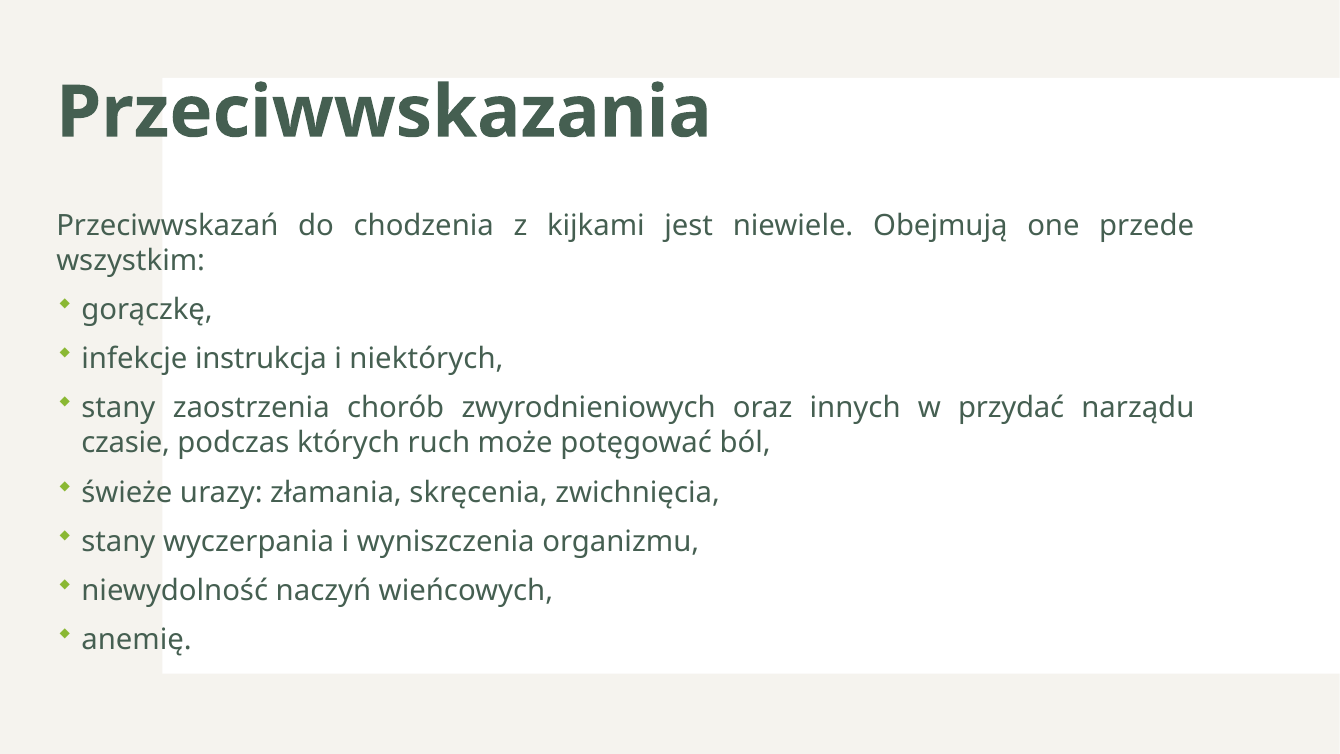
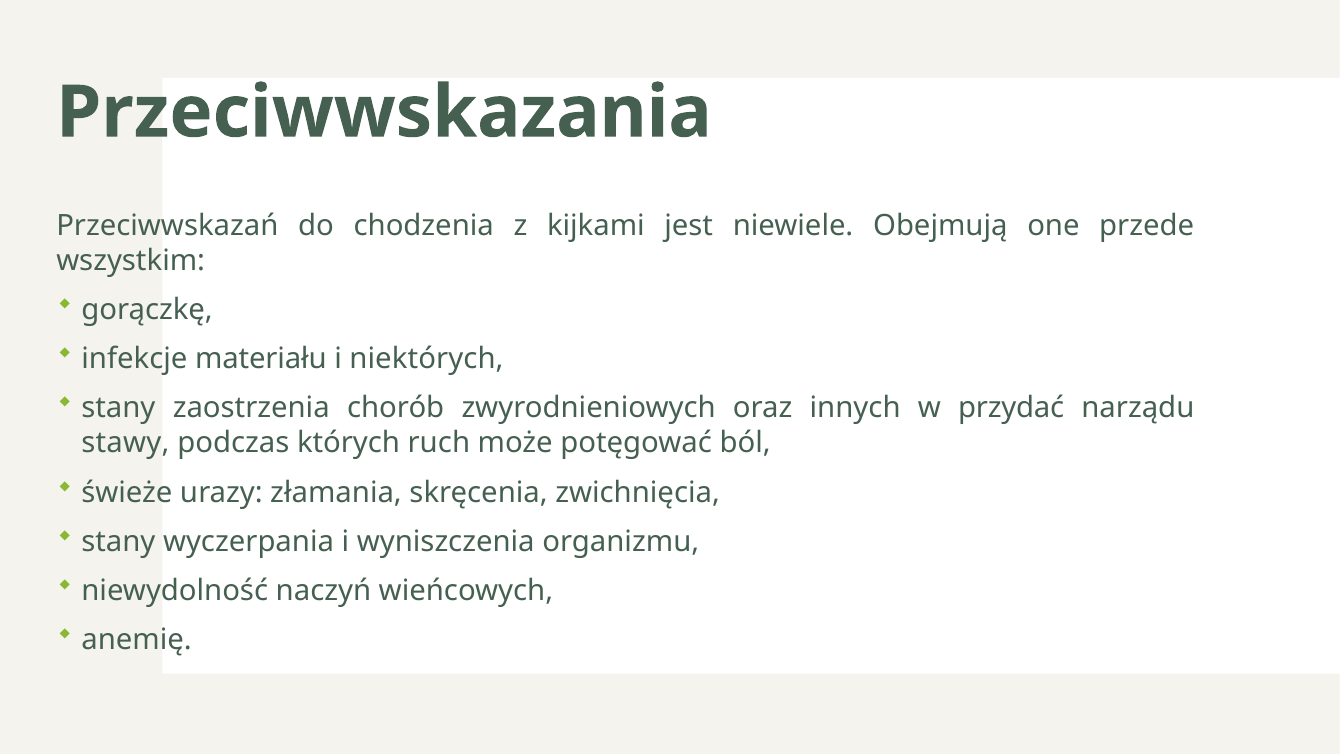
instrukcja: instrukcja -> materiału
czasie: czasie -> stawy
